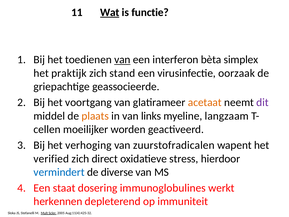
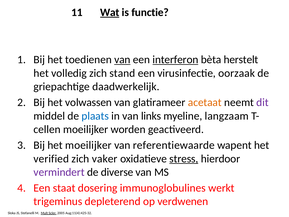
interferon underline: none -> present
simplex: simplex -> herstelt
praktijk: praktijk -> volledig
geassocieerde: geassocieerde -> daadwerkelijk
voortgang: voortgang -> volwassen
plaats colour: orange -> blue
het verhoging: verhoging -> moeilijker
zuurstofradicalen: zuurstofradicalen -> referentiewaarde
direct: direct -> vaker
stress underline: none -> present
vermindert colour: blue -> purple
herkennen: herkennen -> trigeminus
immuniteit: immuniteit -> verdwenen
